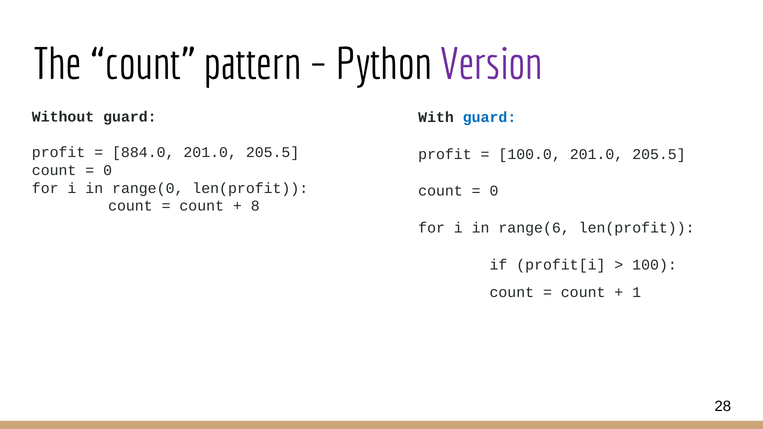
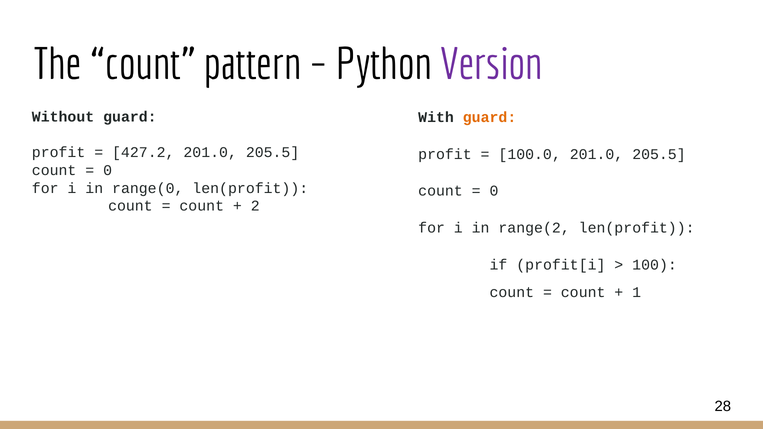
guard at (490, 117) colour: blue -> orange
884.0: 884.0 -> 427.2
8: 8 -> 2
range(6: range(6 -> range(2
